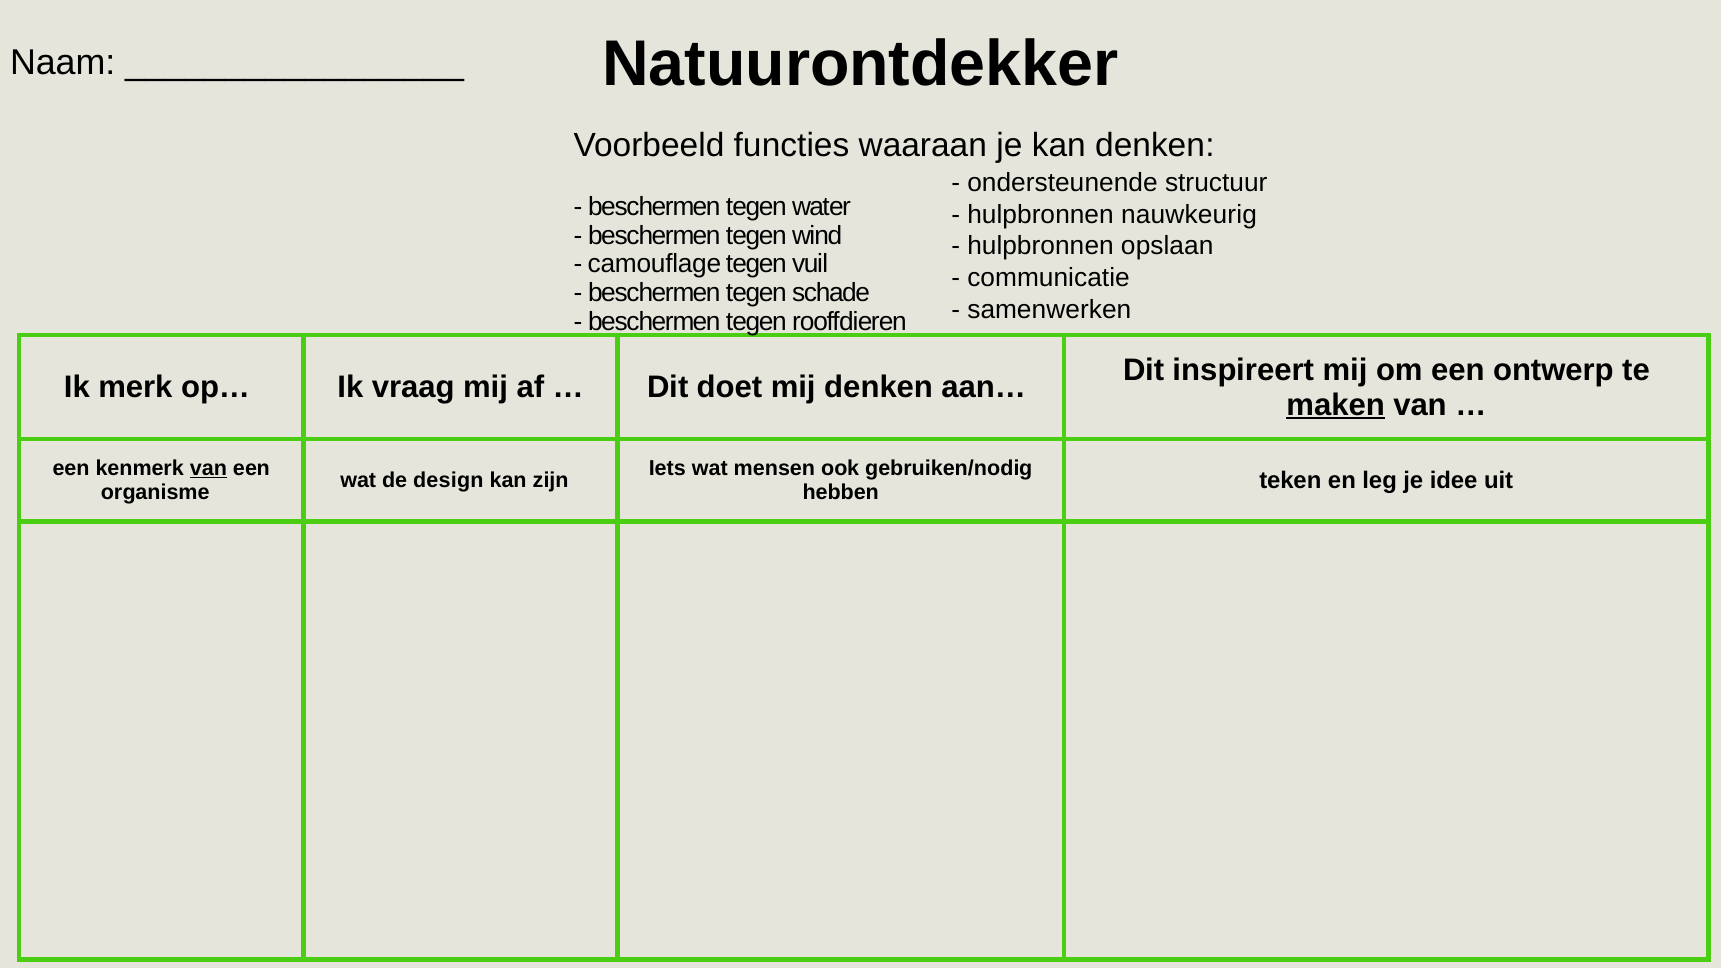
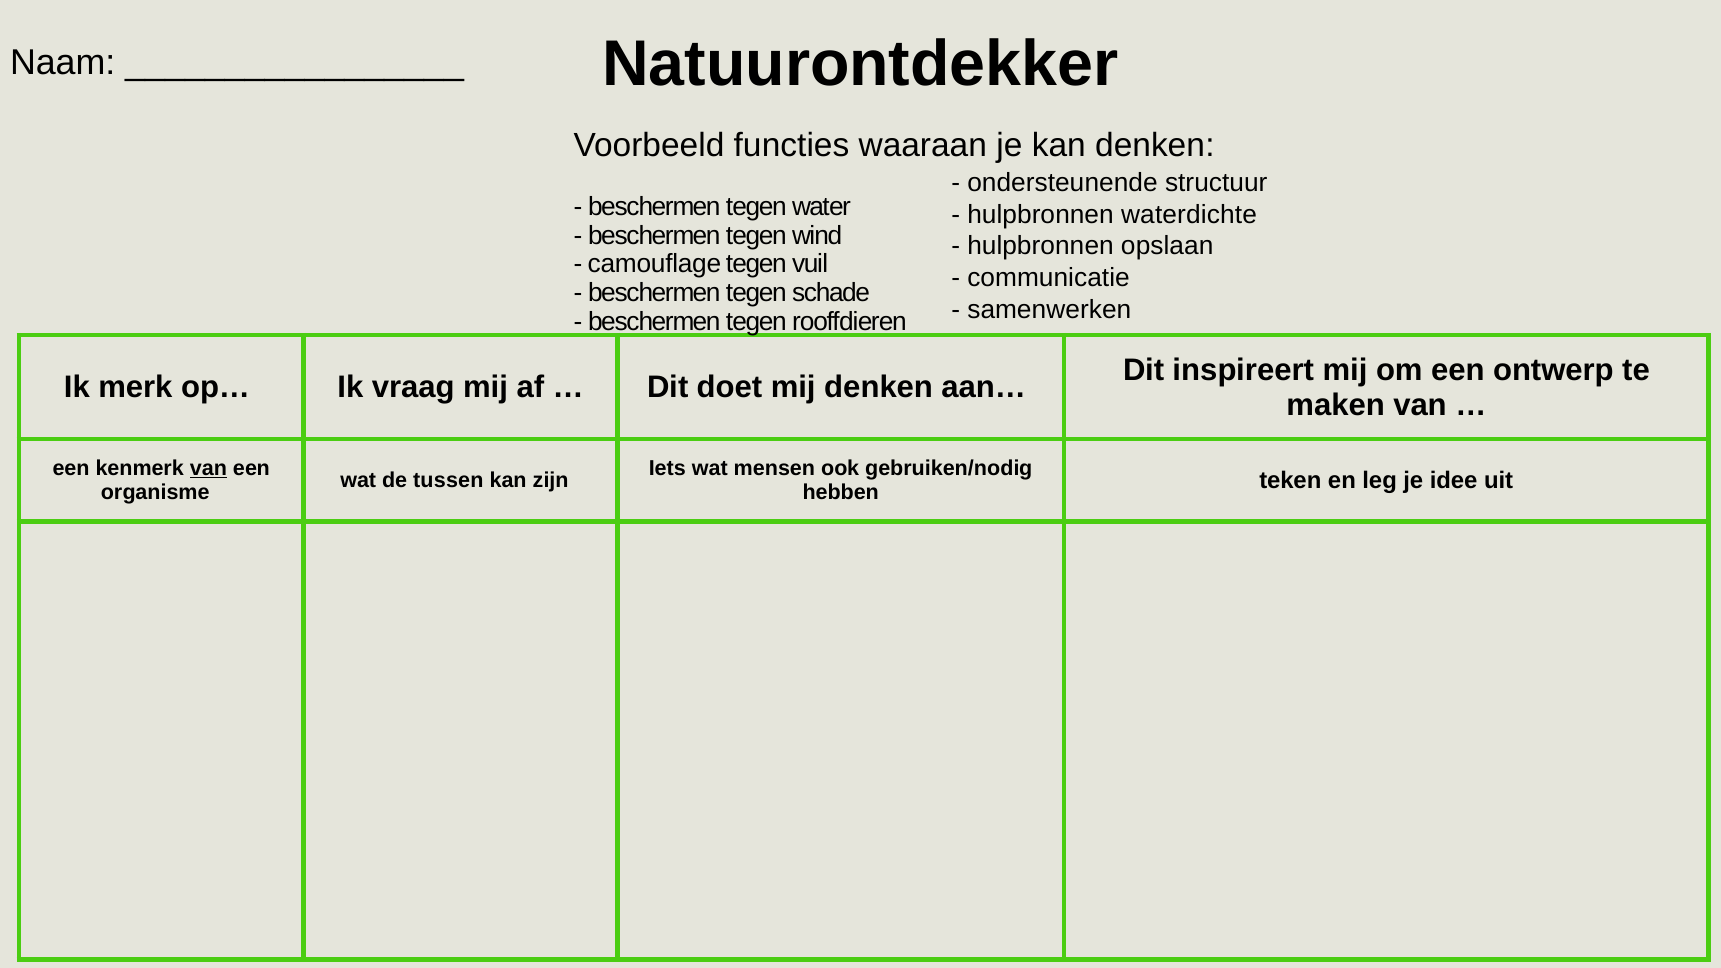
nauwkeurig: nauwkeurig -> waterdichte
maken underline: present -> none
design: design -> tussen
